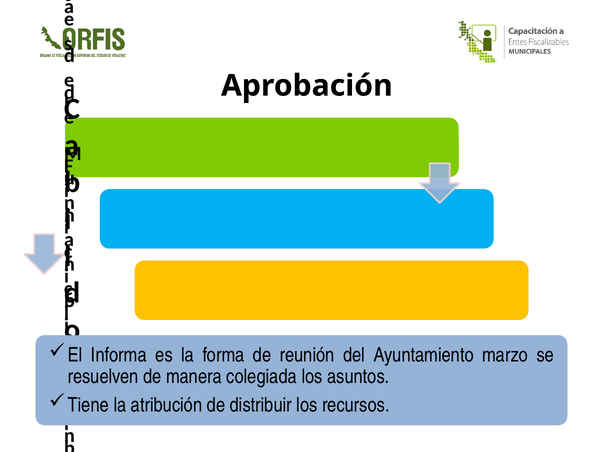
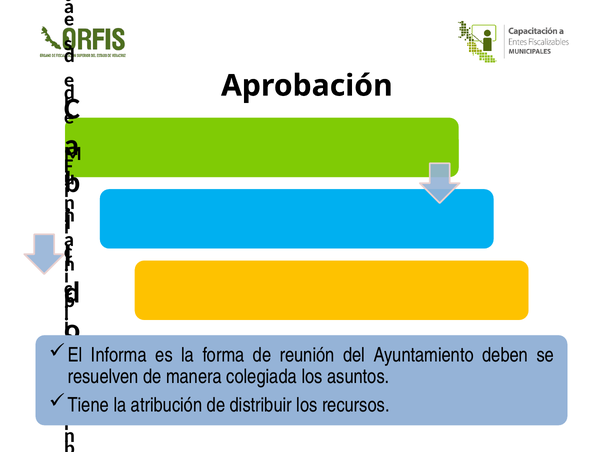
marzo: marzo -> deben
